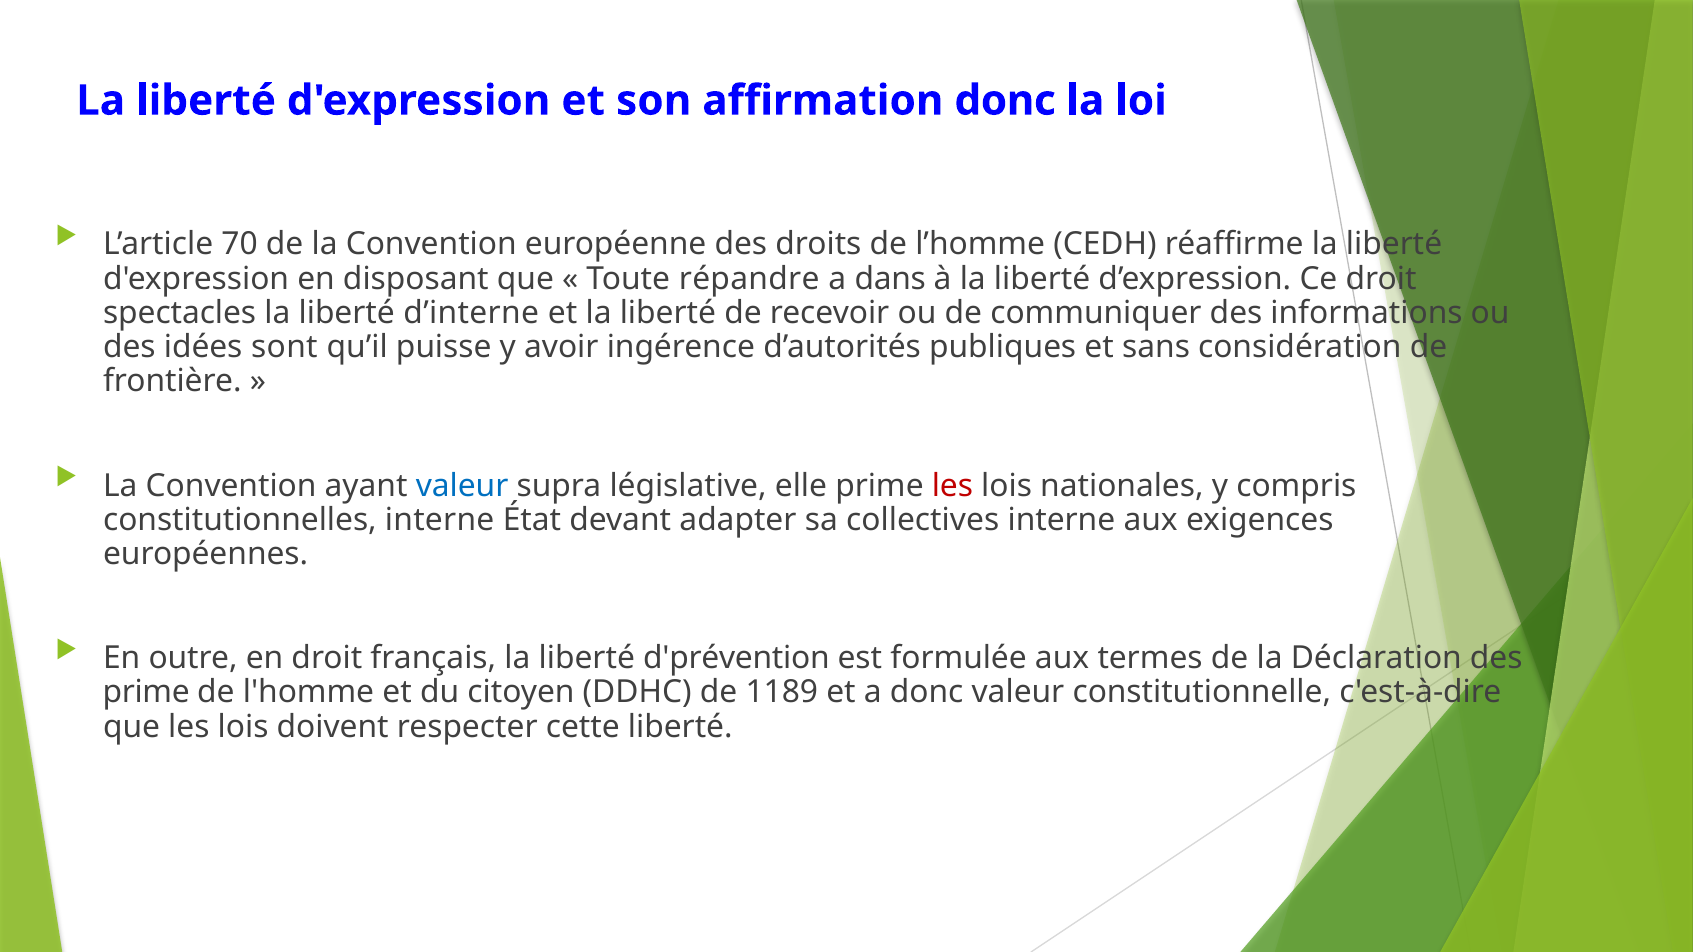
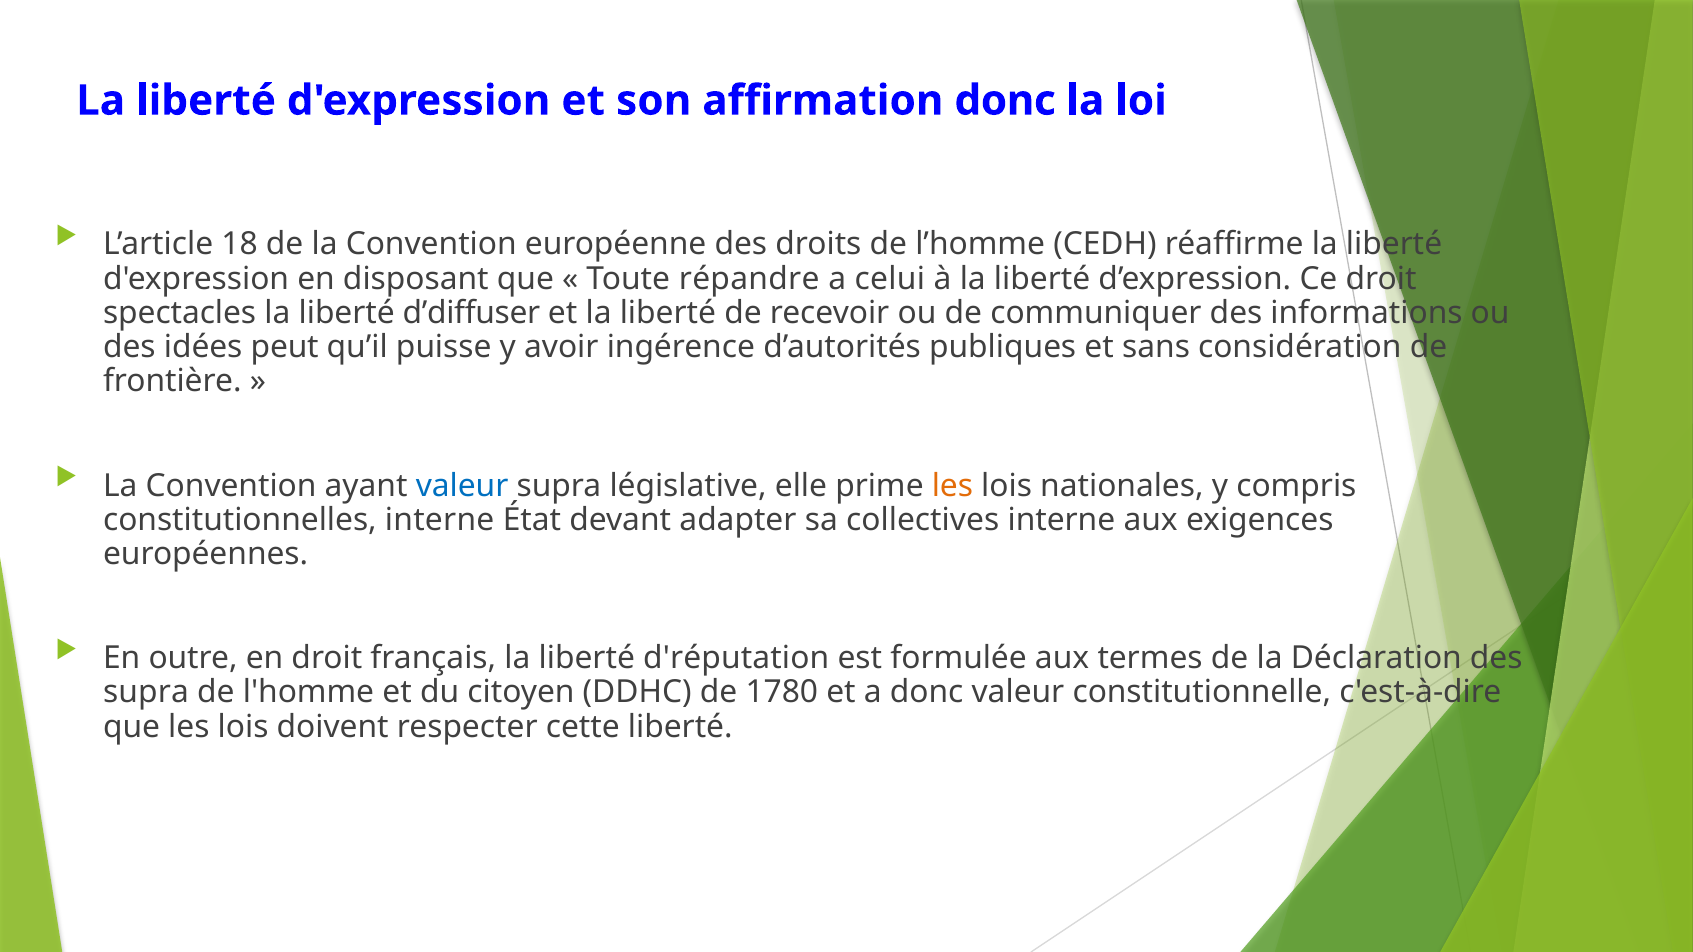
70: 70 -> 18
dans: dans -> celui
d’interne: d’interne -> d’diffuser
sont: sont -> peut
les at (952, 486) colour: red -> orange
d'prévention: d'prévention -> d'réputation
prime at (146, 693): prime -> supra
1189: 1189 -> 1780
